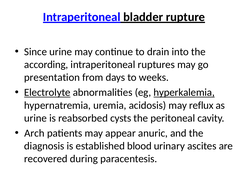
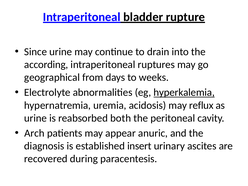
presentation: presentation -> geographical
Electrolyte underline: present -> none
cysts: cysts -> both
blood: blood -> insert
